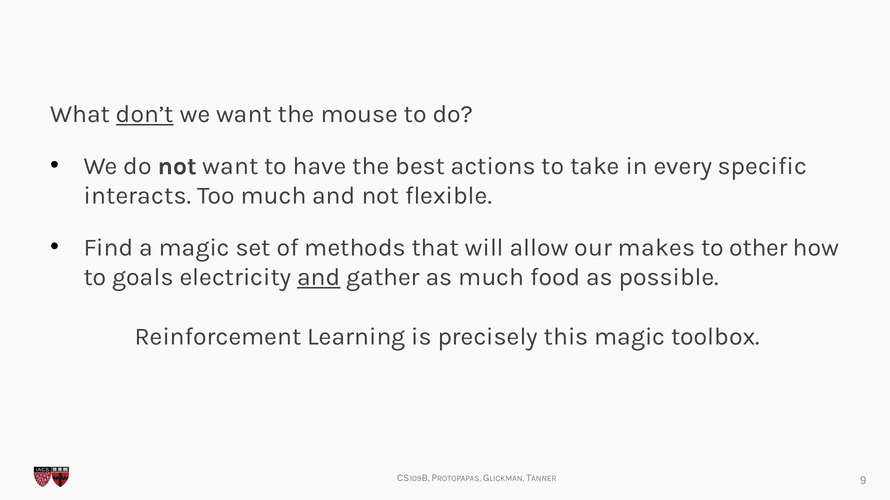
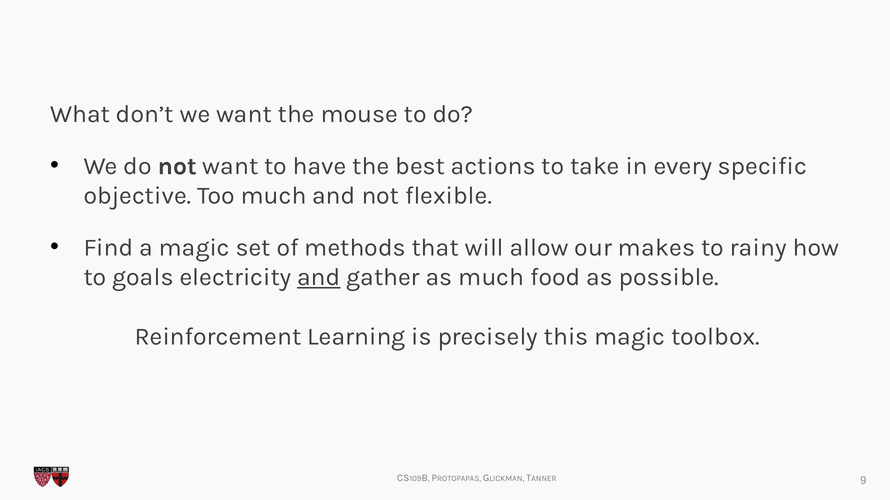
don’t underline: present -> none
interacts: interacts -> objective
other: other -> rainy
